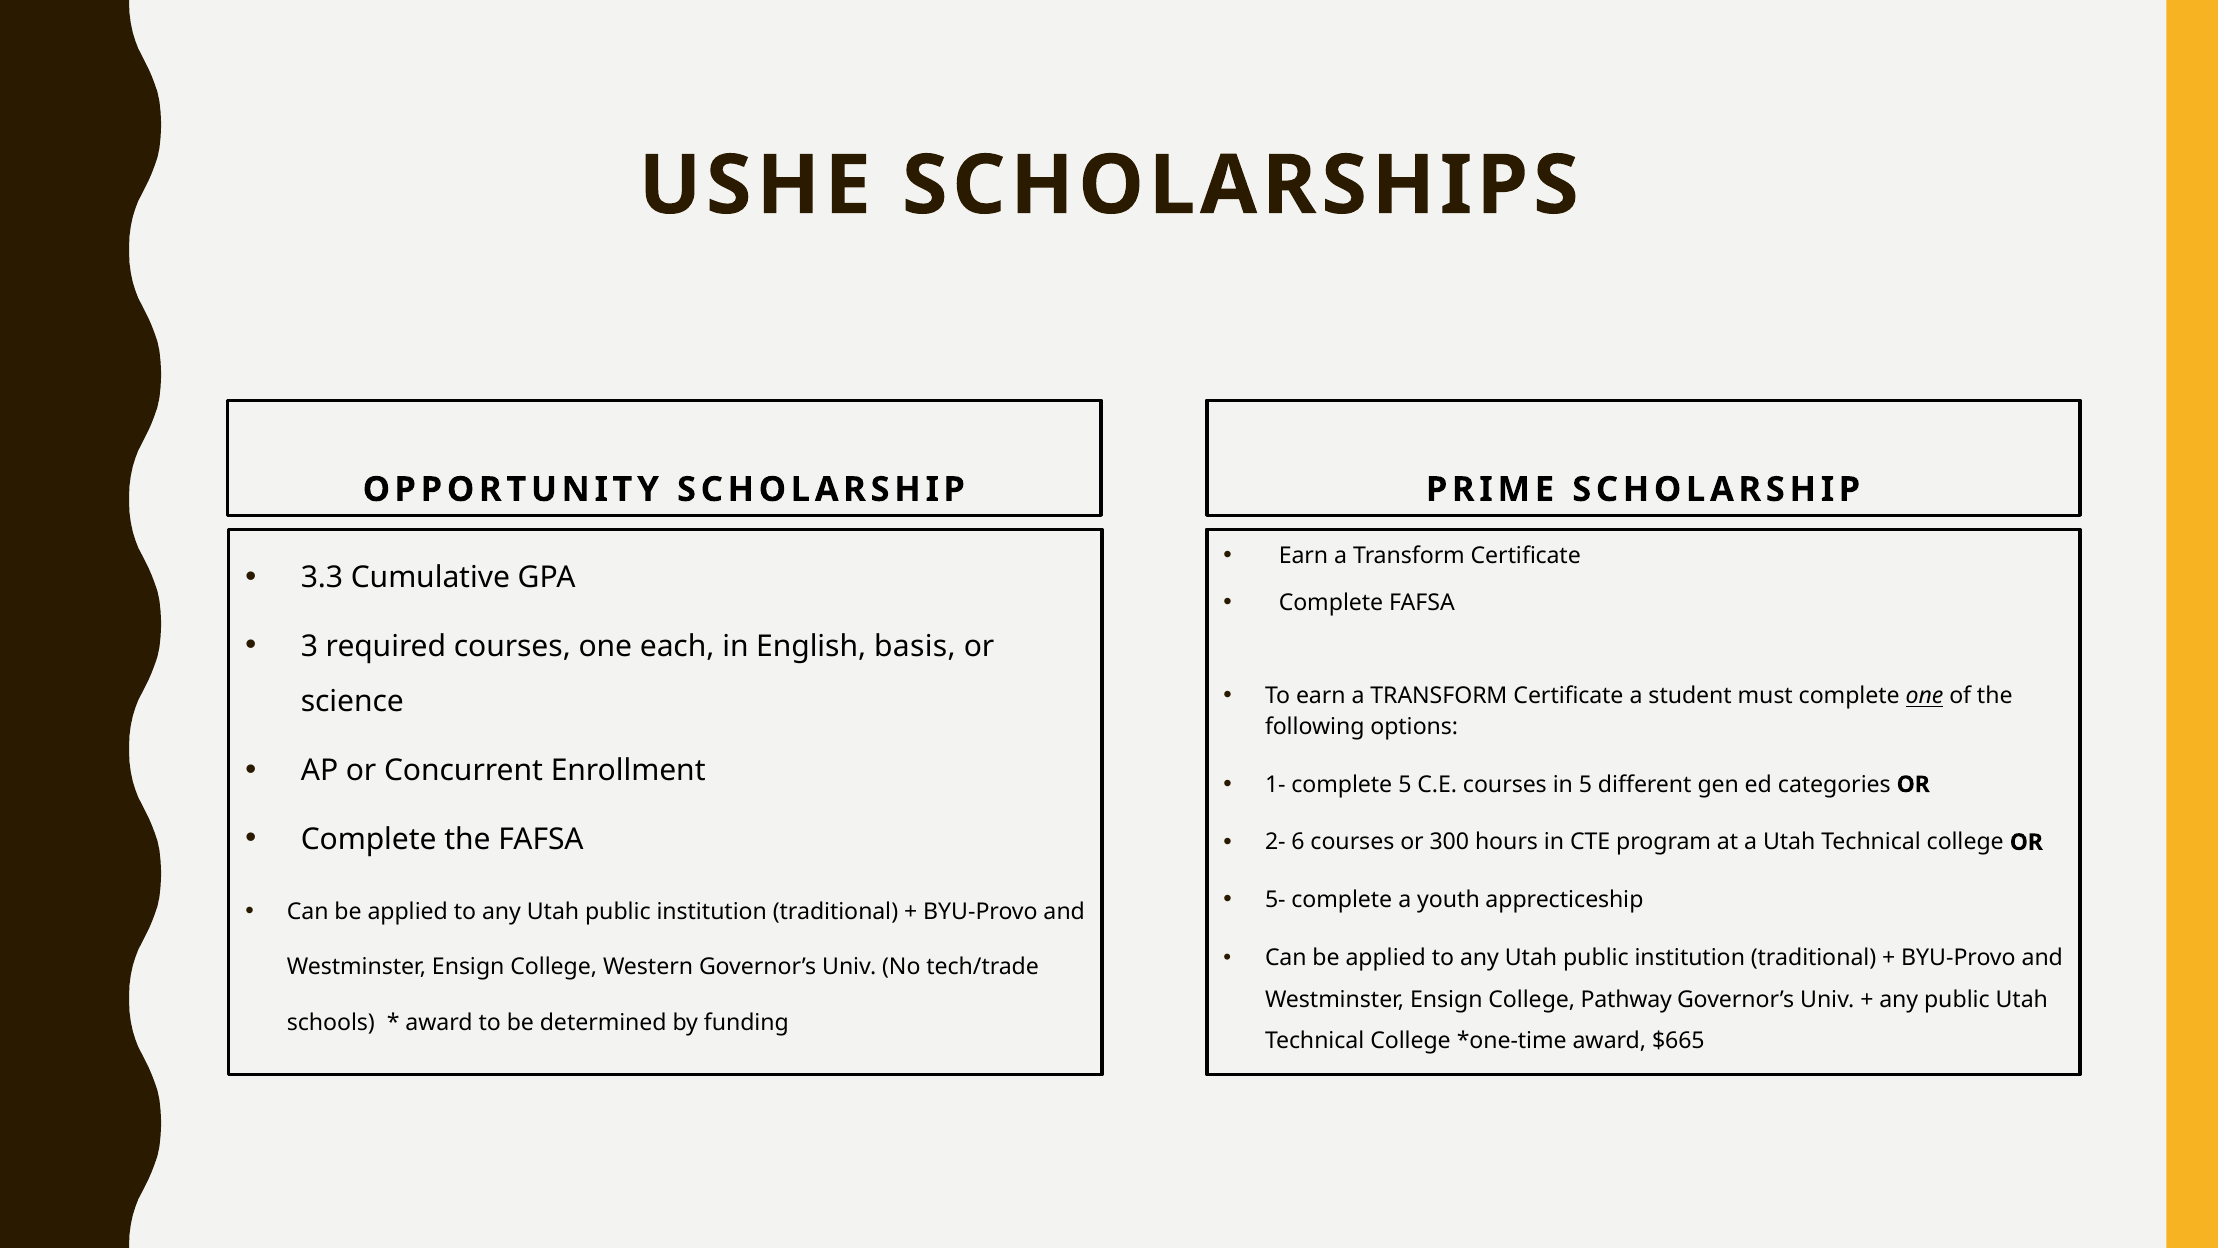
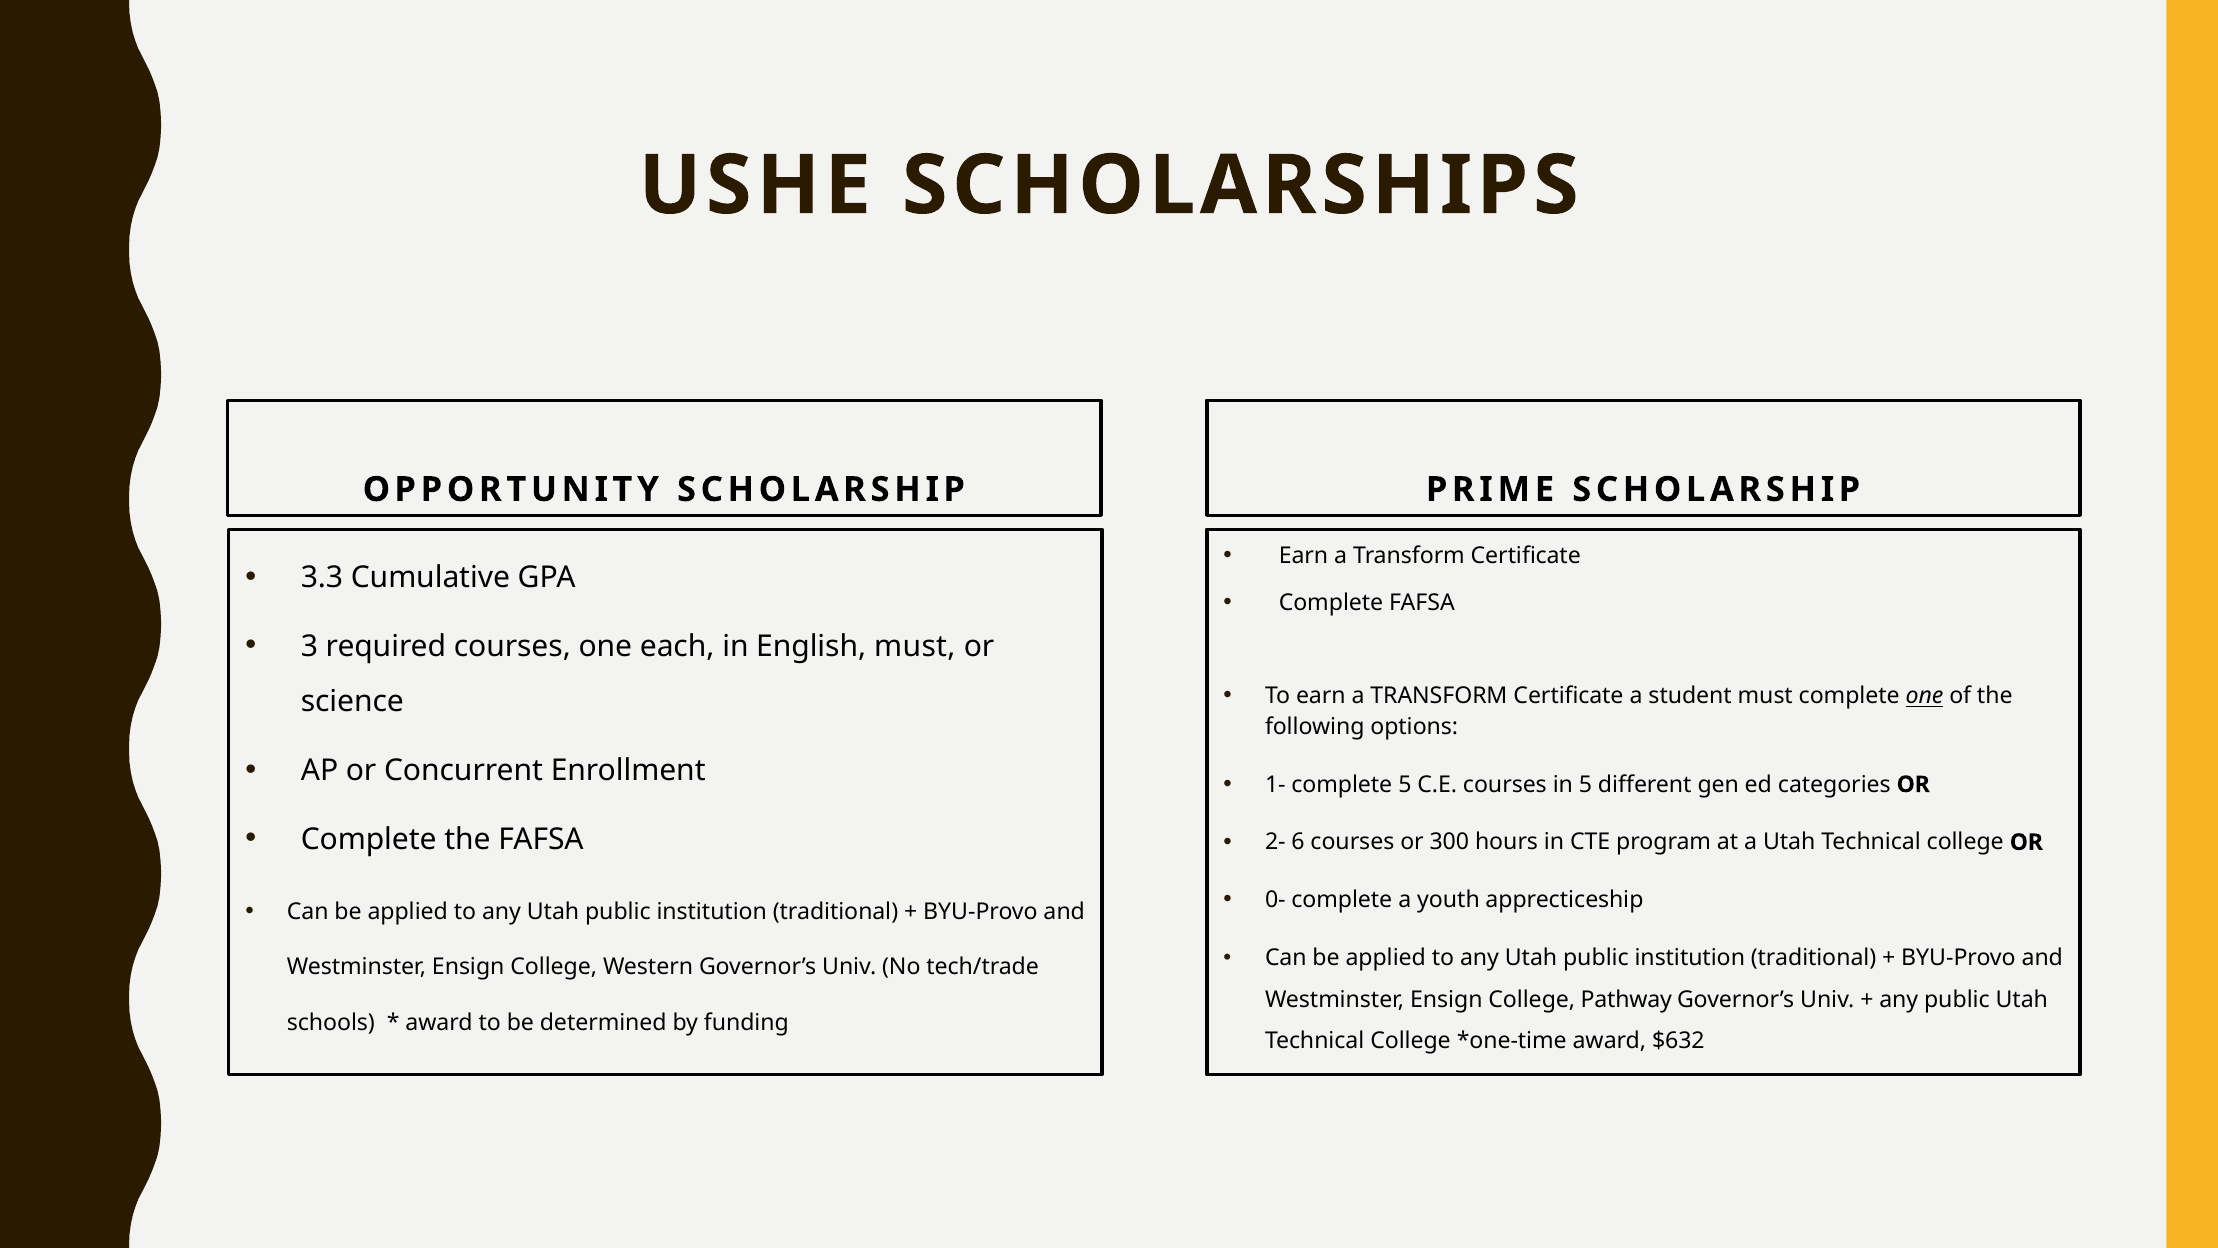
English basis: basis -> must
5-: 5- -> 0-
$665: $665 -> $632
